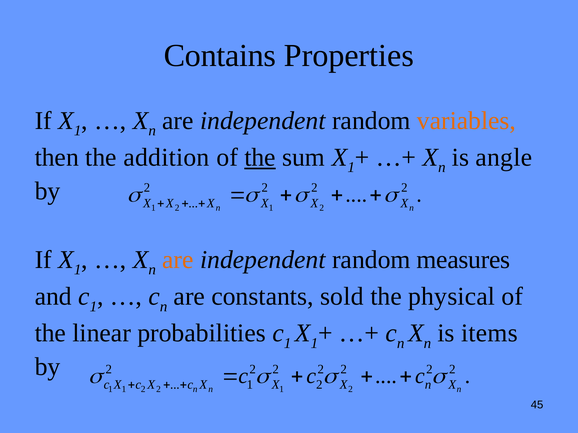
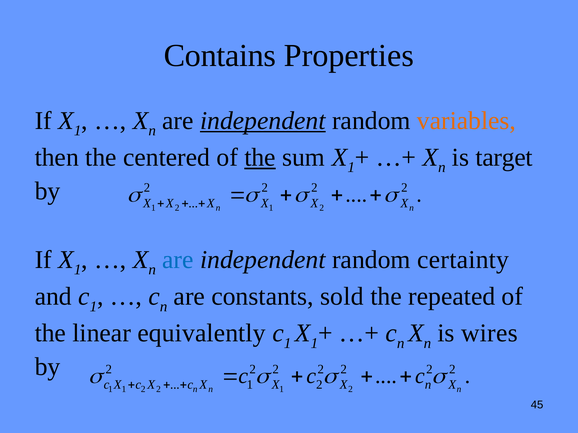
independent at (263, 121) underline: none -> present
addition: addition -> centered
angle: angle -> target
are at (178, 260) colour: orange -> blue
measures: measures -> certainty
physical: physical -> repeated
probabilities: probabilities -> equivalently
items: items -> wires
